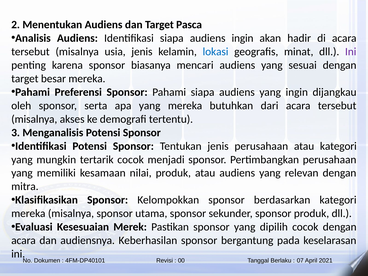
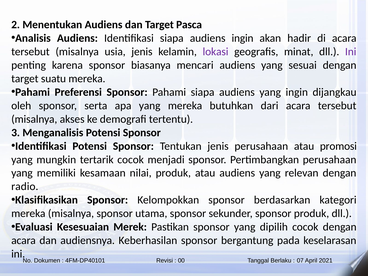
lokasi colour: blue -> purple
besar: besar -> suatu
atau kategori: kategori -> promosi
mitra: mitra -> radio
